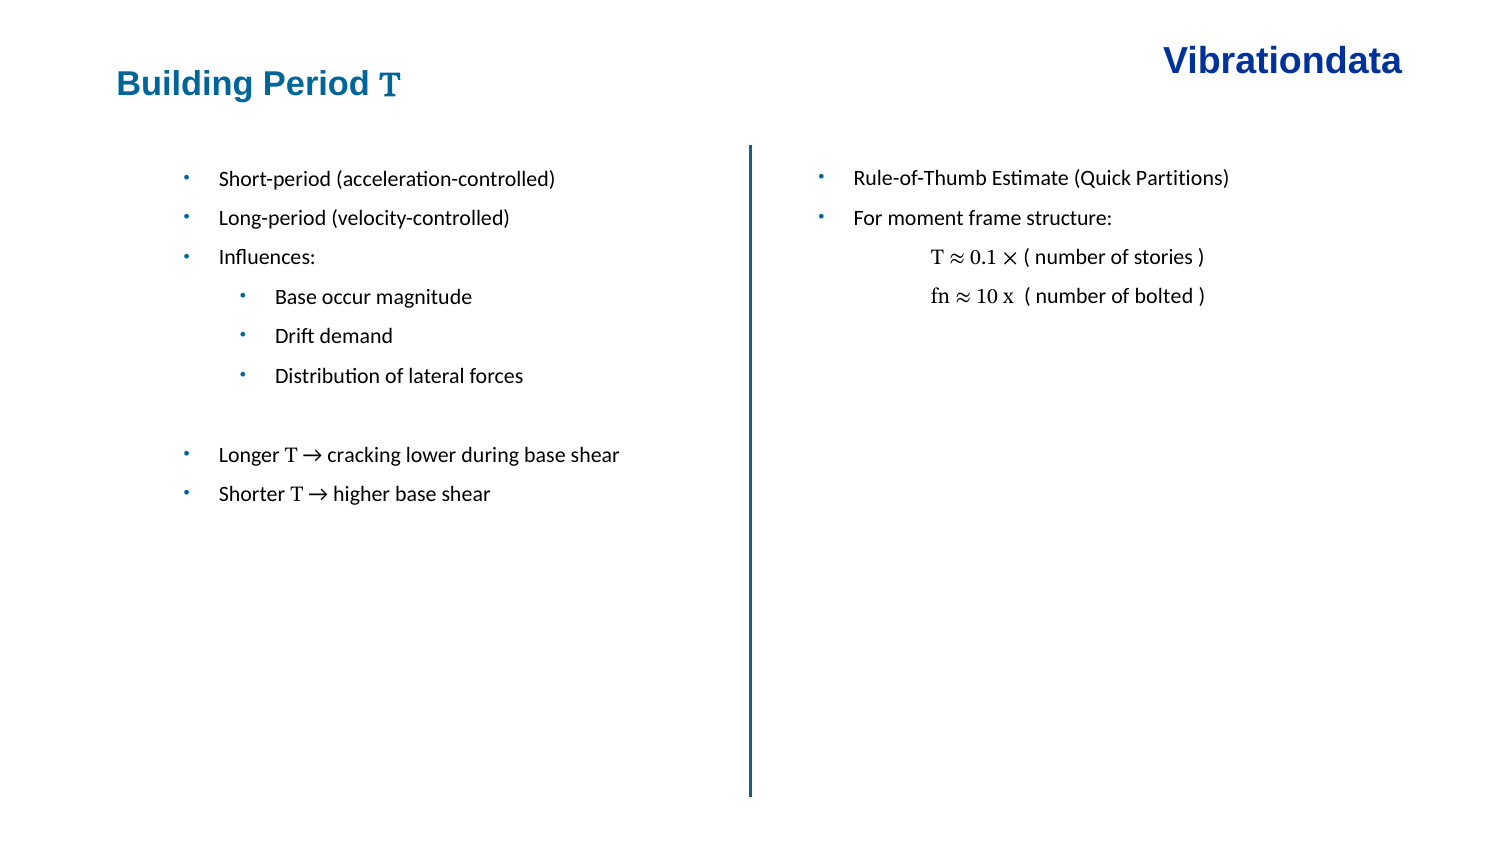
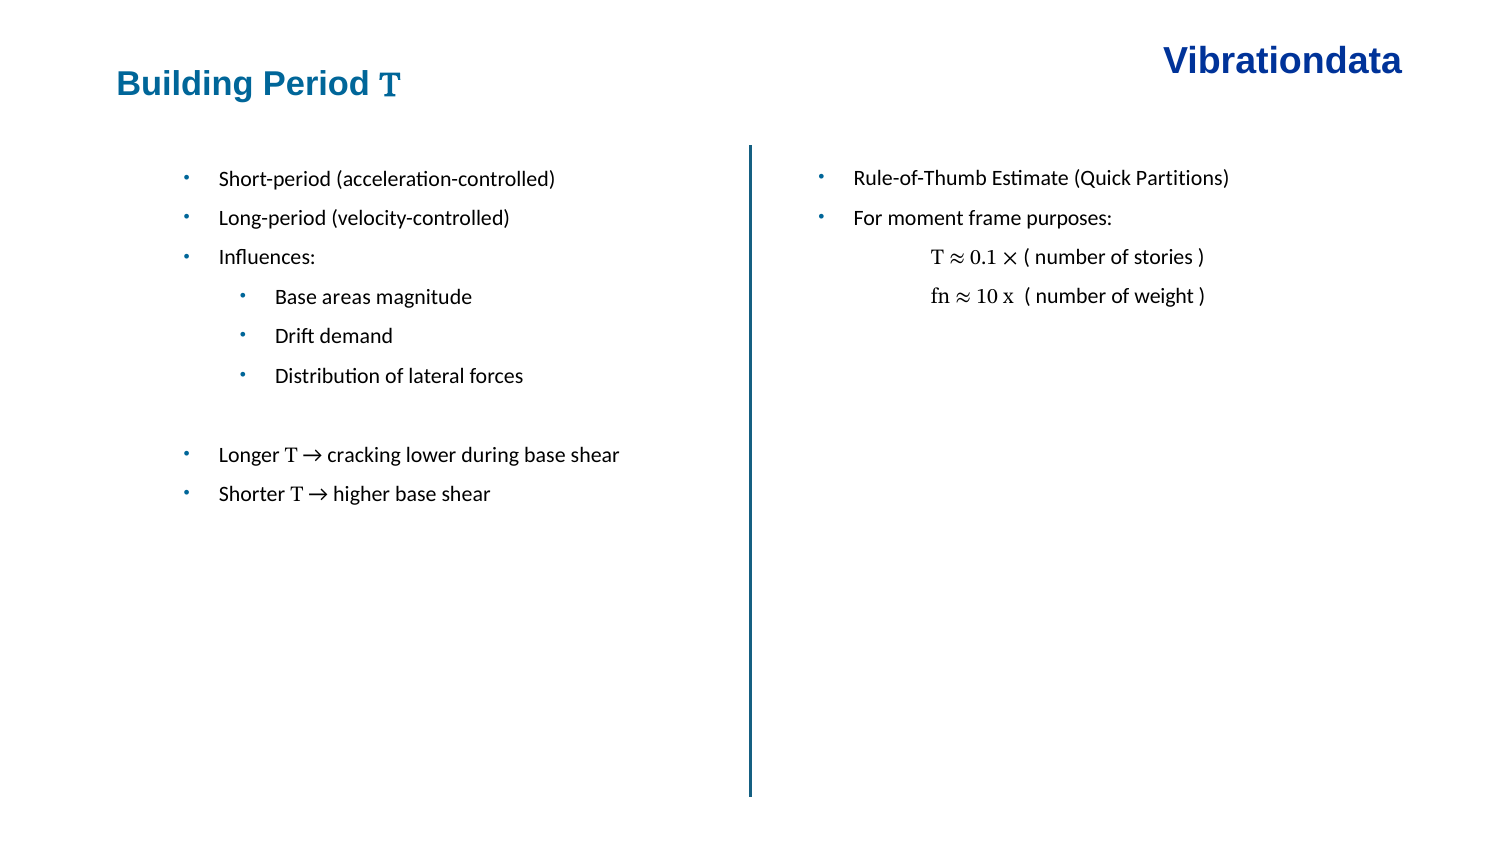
structure: structure -> purposes
occur: occur -> areas
bolted: bolted -> weight
